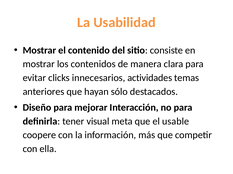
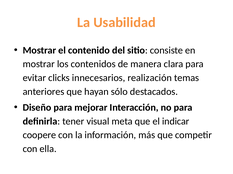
actividades: actividades -> realización
usable: usable -> indicar
